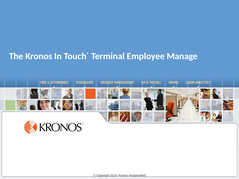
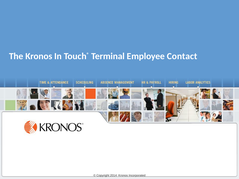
Manage: Manage -> Contact
